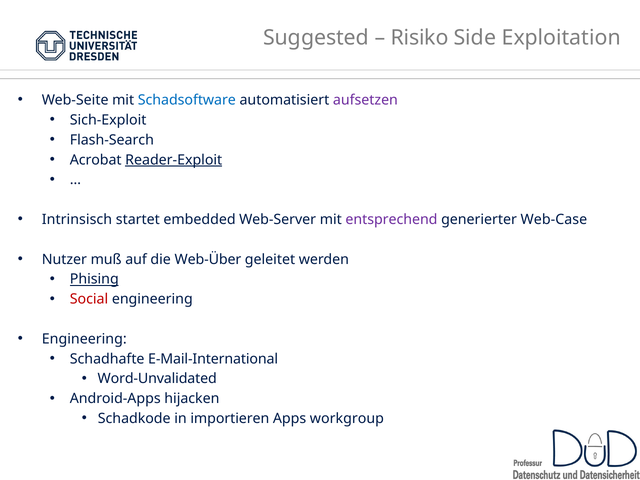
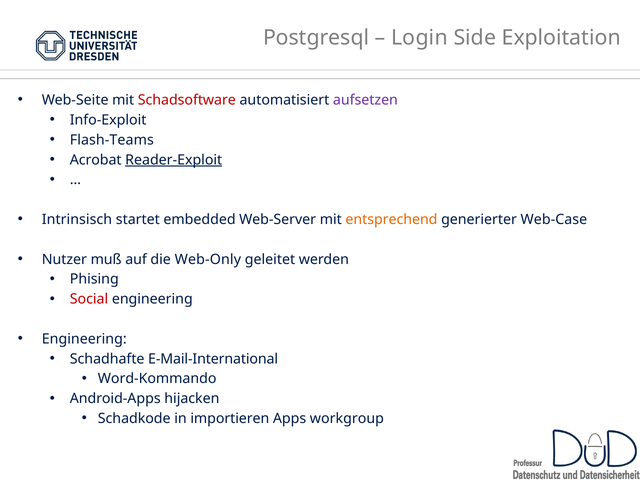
Suggested: Suggested -> Postgresql
Risiko: Risiko -> Login
Schadsoftware colour: blue -> red
Sich-Exploit: Sich-Exploit -> Info-Exploit
Flash-Search: Flash-Search -> Flash-Teams
entsprechend colour: purple -> orange
Web-Über: Web-Über -> Web-Only
Phising underline: present -> none
Word-Unvalidated: Word-Unvalidated -> Word-Kommando
